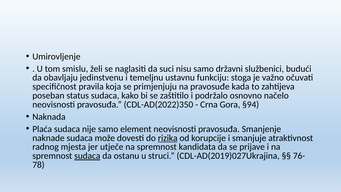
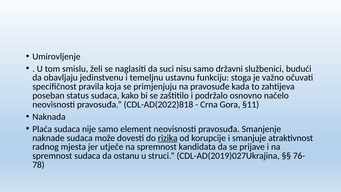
CDL-AD(2022)350: CDL-AD(2022)350 -> CDL-AD(2022)818
§94: §94 -> §11
sudaca at (87, 156) underline: present -> none
